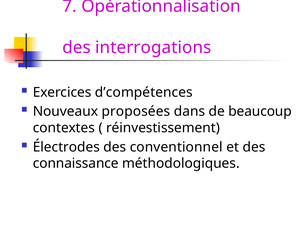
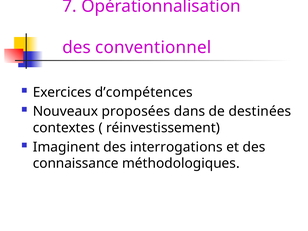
interrogations: interrogations -> conventionnel
beaucoup: beaucoup -> destinées
Électrodes: Électrodes -> Imaginent
conventionnel: conventionnel -> interrogations
